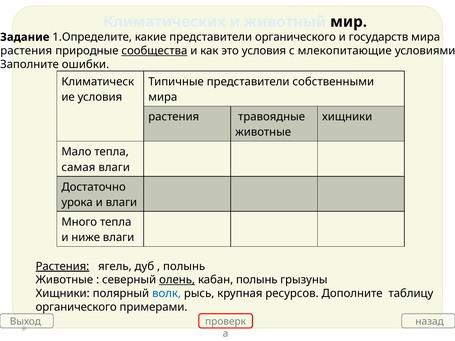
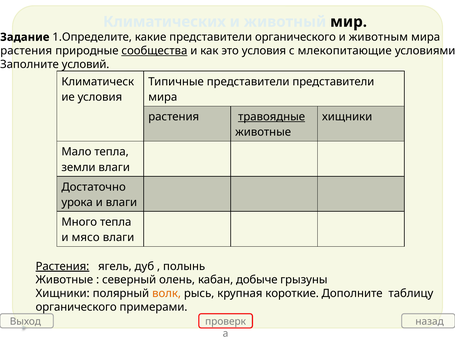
государств: государств -> животным
ошибки: ошибки -> условий
представители собственными: собственными -> представители
травоядные underline: none -> present
самая: самая -> земли
ниже: ниже -> мясо
олень underline: present -> none
кабан полынь: полынь -> добыче
волк colour: blue -> orange
ресурсов: ресурсов -> короткие
